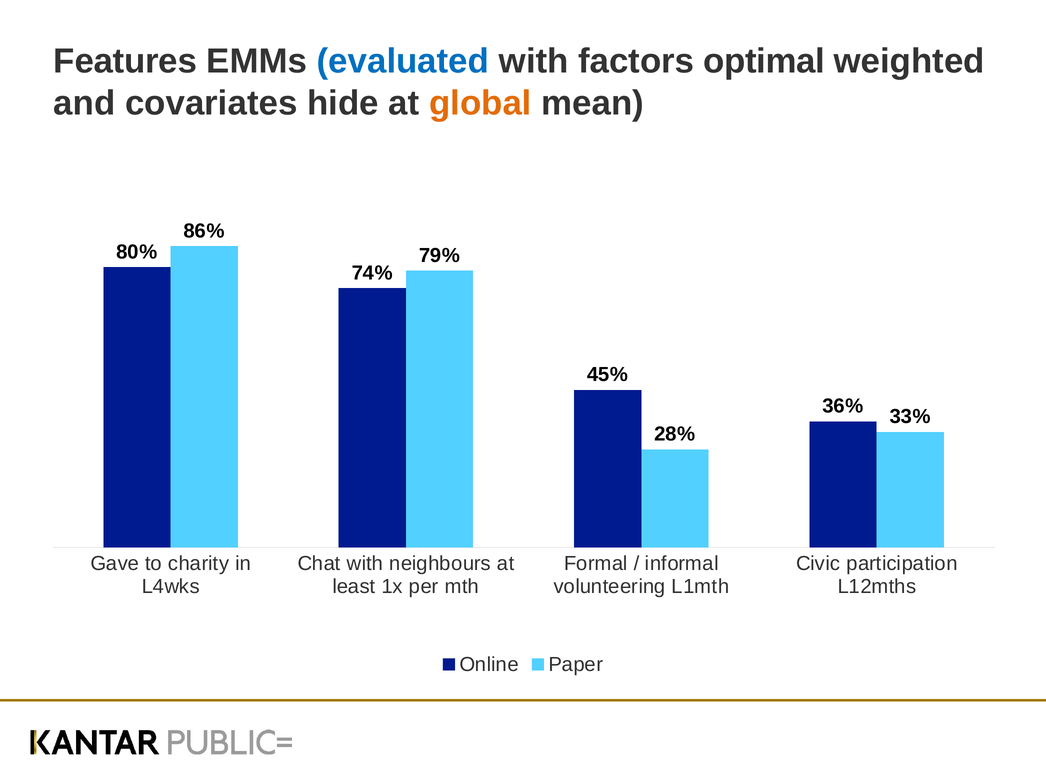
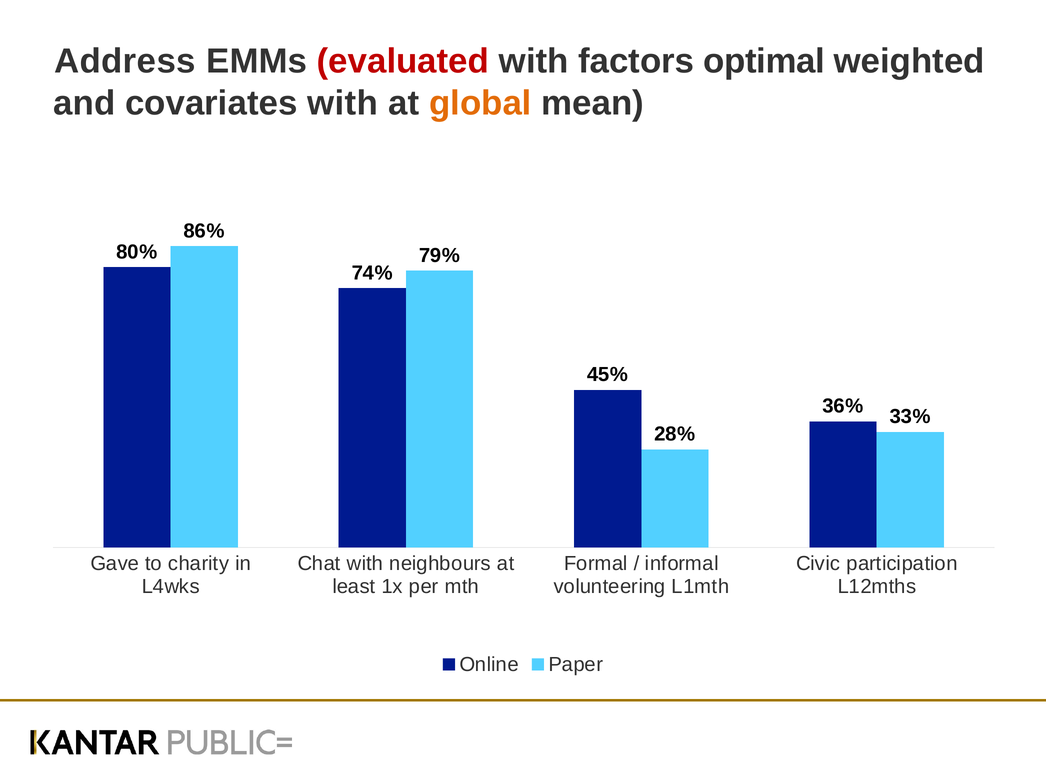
Features: Features -> Address
evaluated colour: blue -> red
covariates hide: hide -> with
